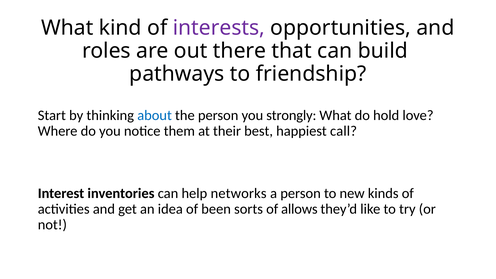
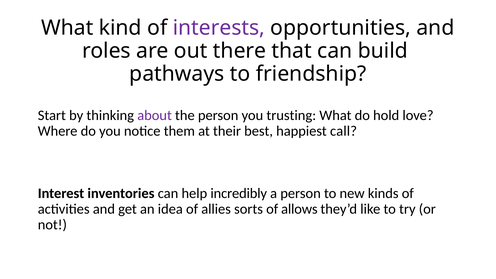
about colour: blue -> purple
strongly: strongly -> trusting
networks: networks -> incredibly
been: been -> allies
